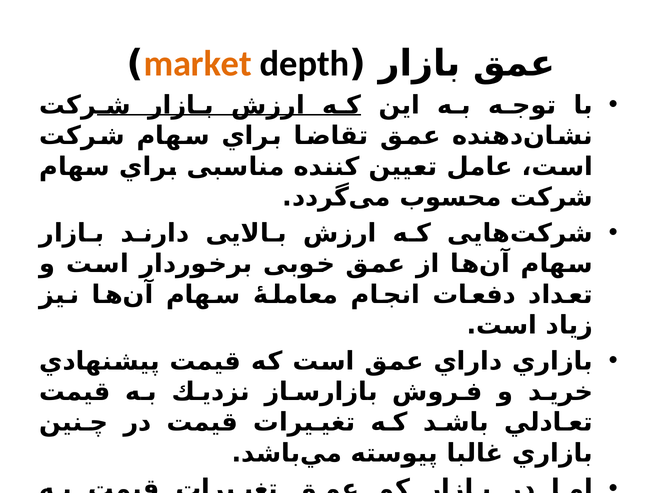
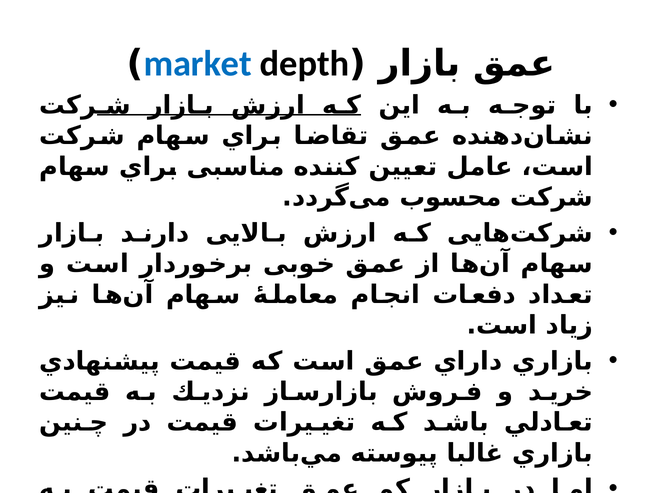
market colour: orange -> blue
